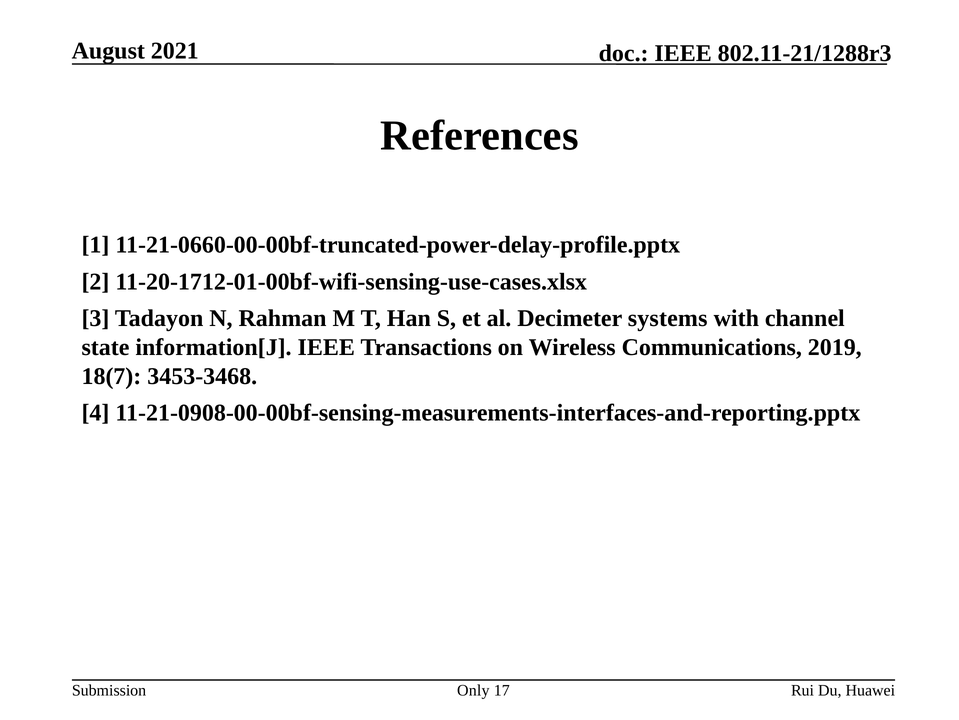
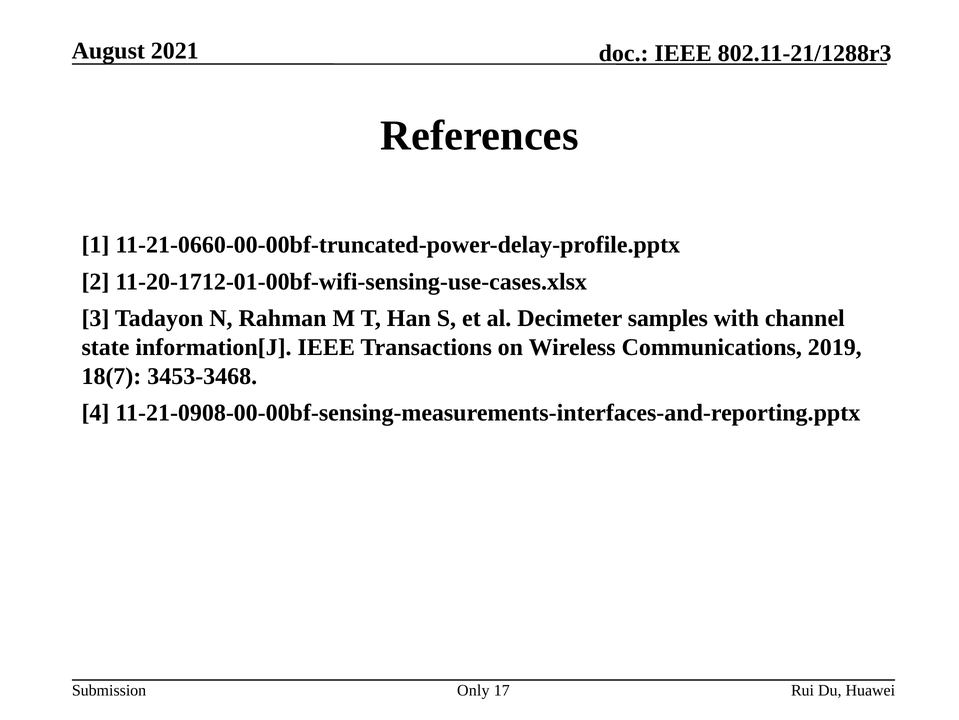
systems: systems -> samples
